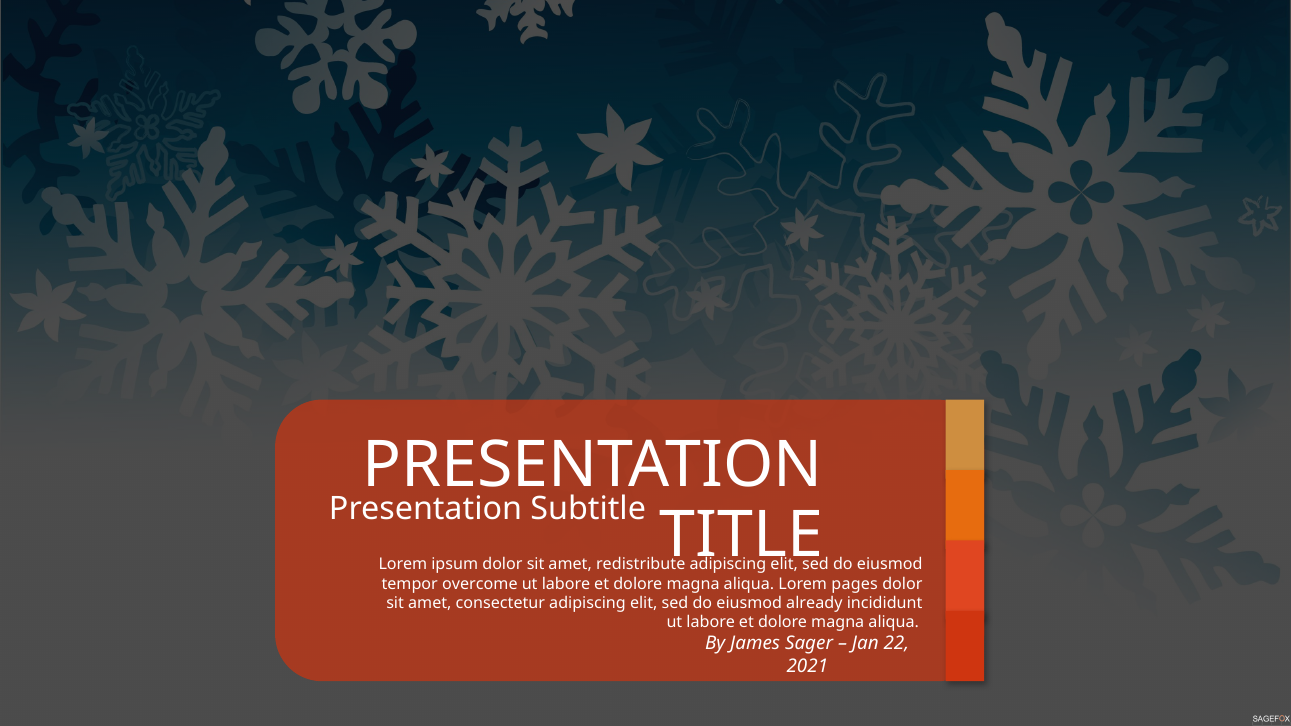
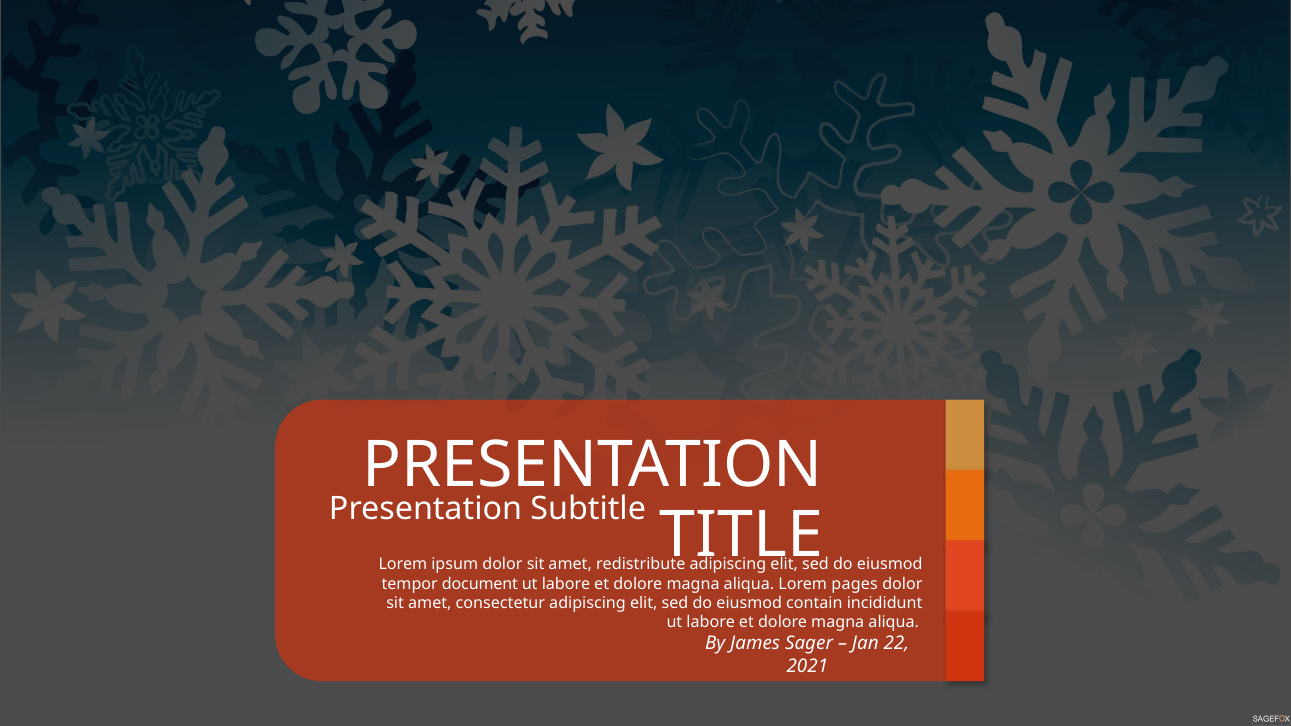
overcome: overcome -> document
already: already -> contain
